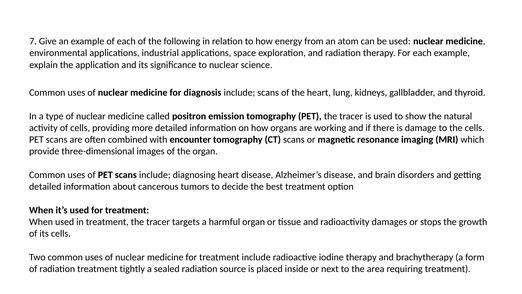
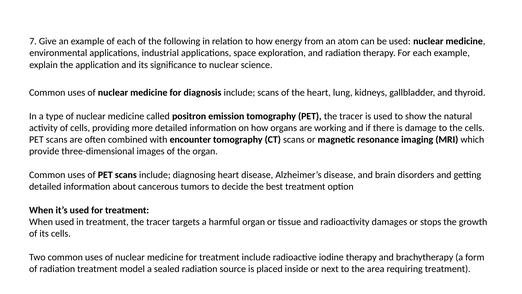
tightly: tightly -> model
